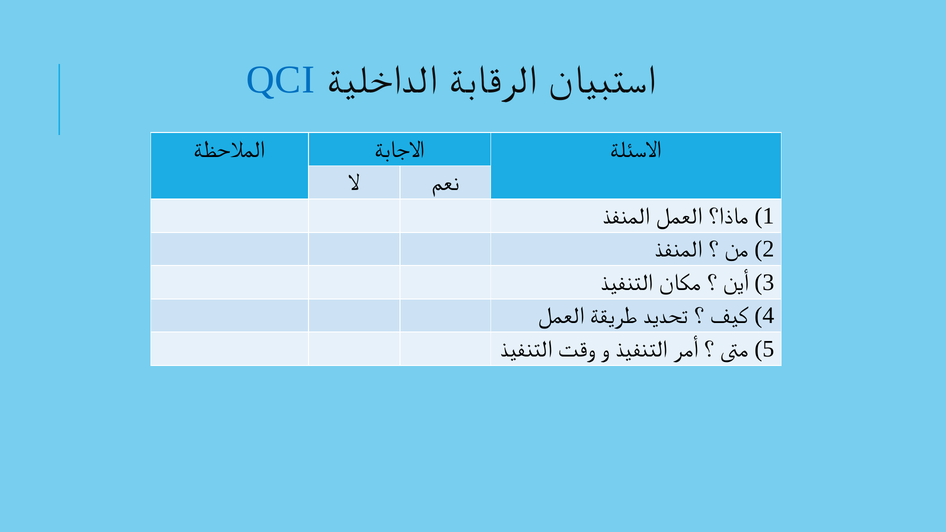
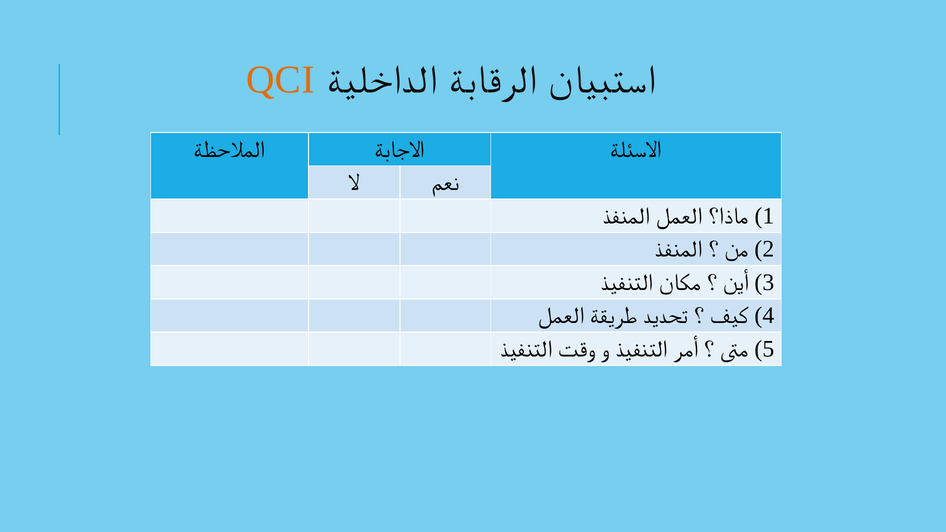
QCI colour: blue -> orange
